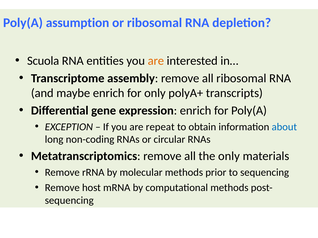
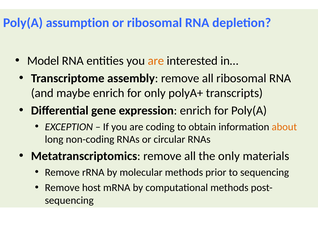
Scuola: Scuola -> Model
repeat: repeat -> coding
about colour: blue -> orange
